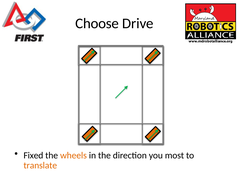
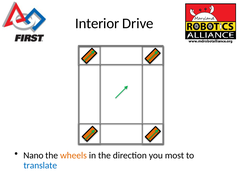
Choose: Choose -> Interior
Fixed: Fixed -> Nano
translate colour: orange -> blue
